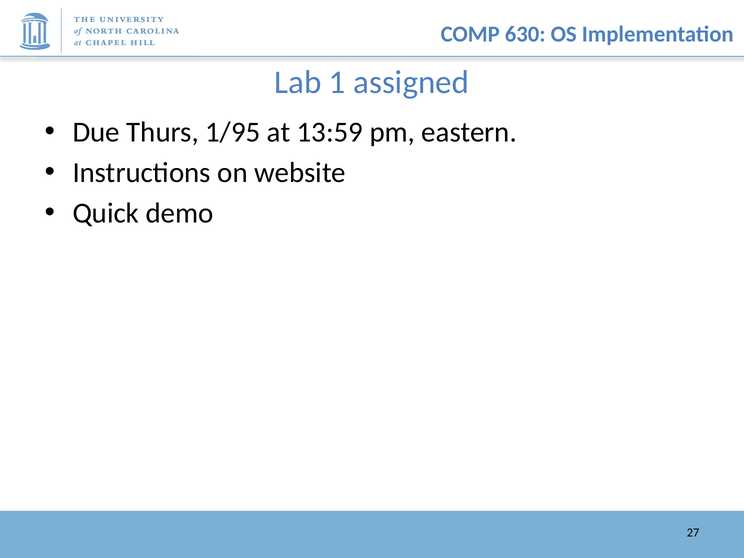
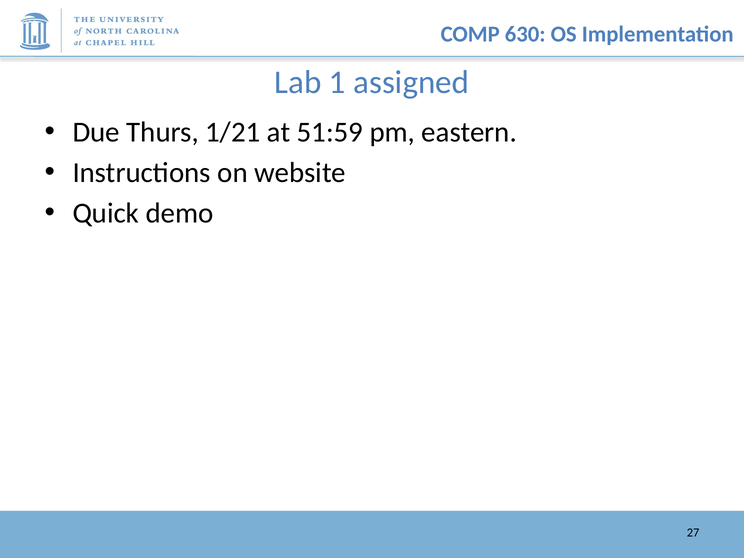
1/95: 1/95 -> 1/21
13:59: 13:59 -> 51:59
